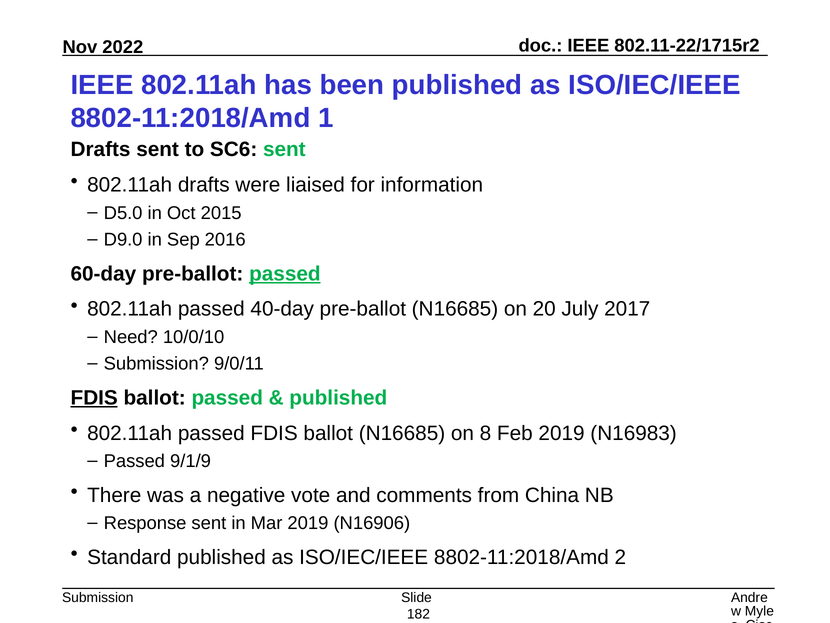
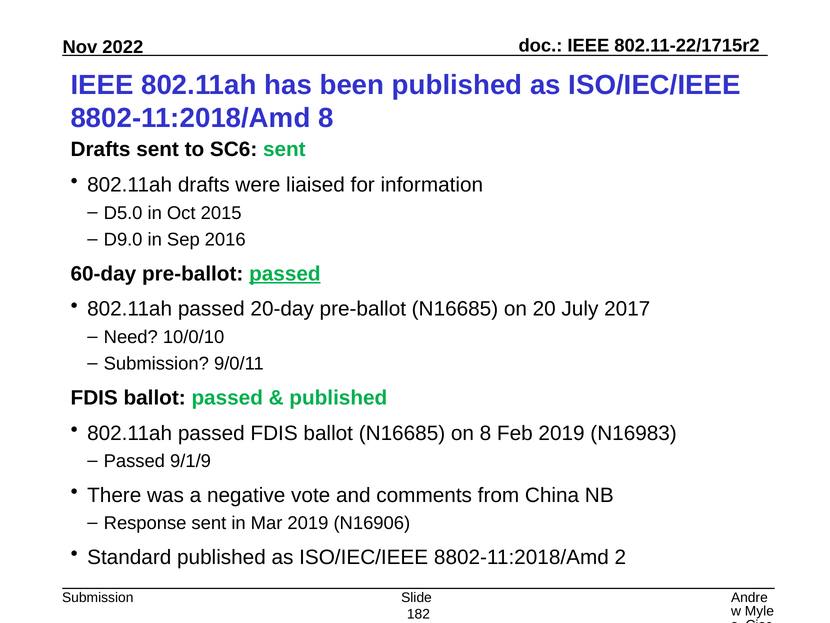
8802-11:2018/Amd 1: 1 -> 8
40-day: 40-day -> 20-day
FDIS at (94, 398) underline: present -> none
